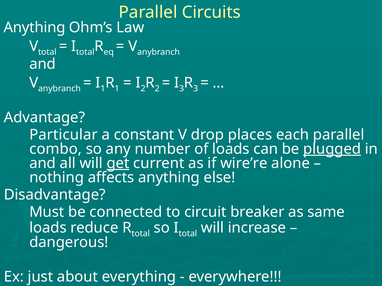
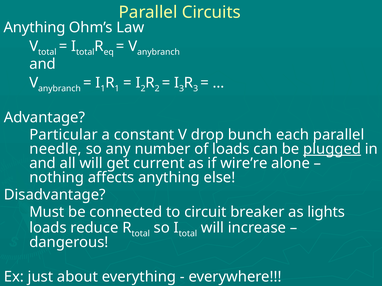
places: places -> bunch
combo: combo -> needle
get underline: present -> none
same: same -> lights
